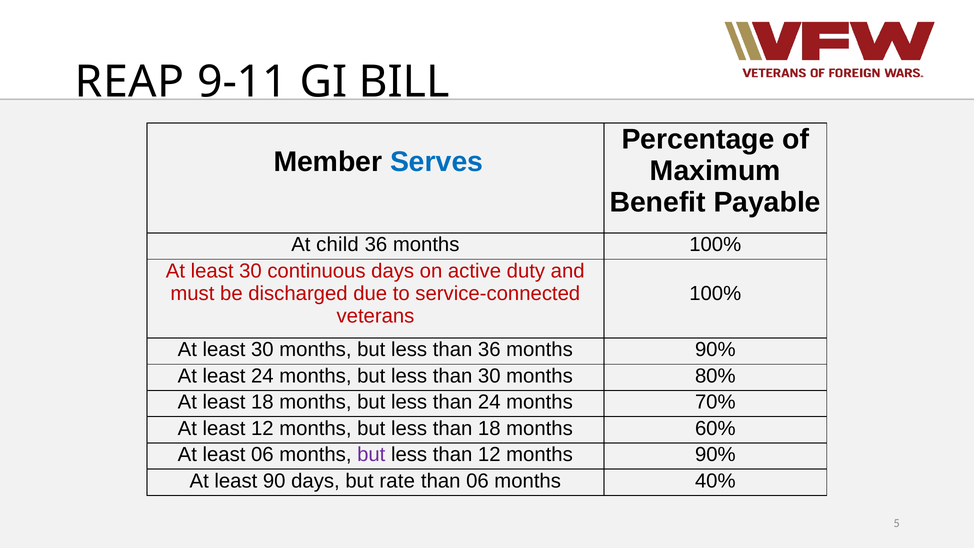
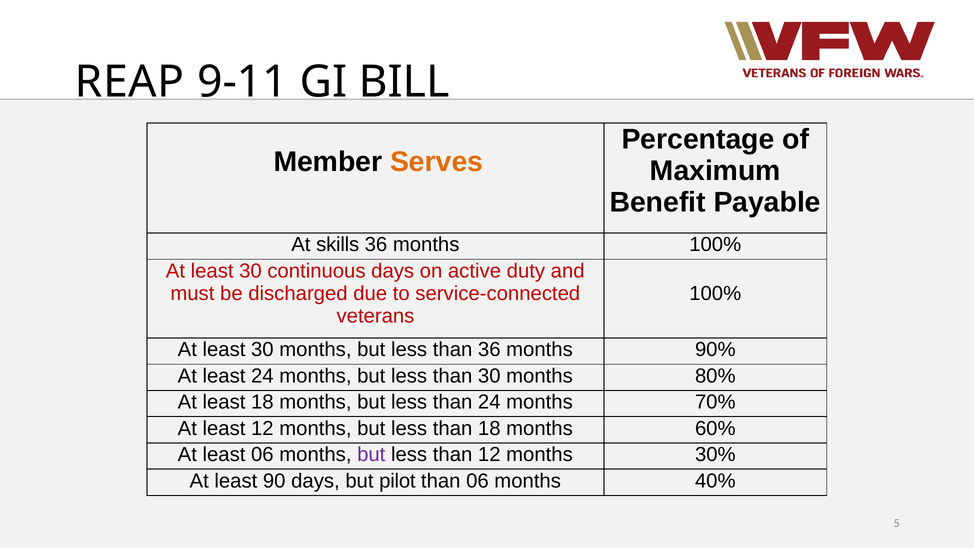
Serves colour: blue -> orange
child: child -> skills
12 months 90%: 90% -> 30%
rate: rate -> pilot
